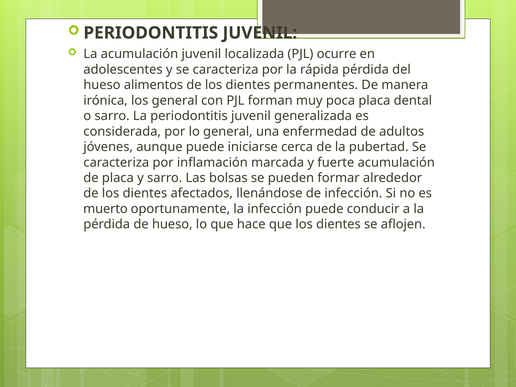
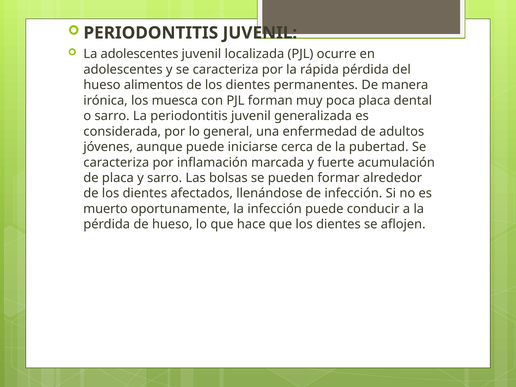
La acumulación: acumulación -> adolescentes
los general: general -> muesca
